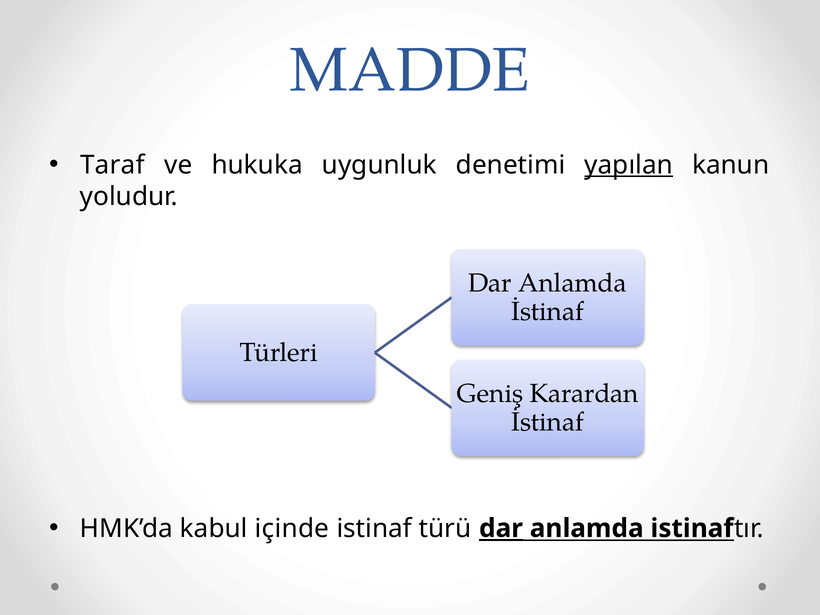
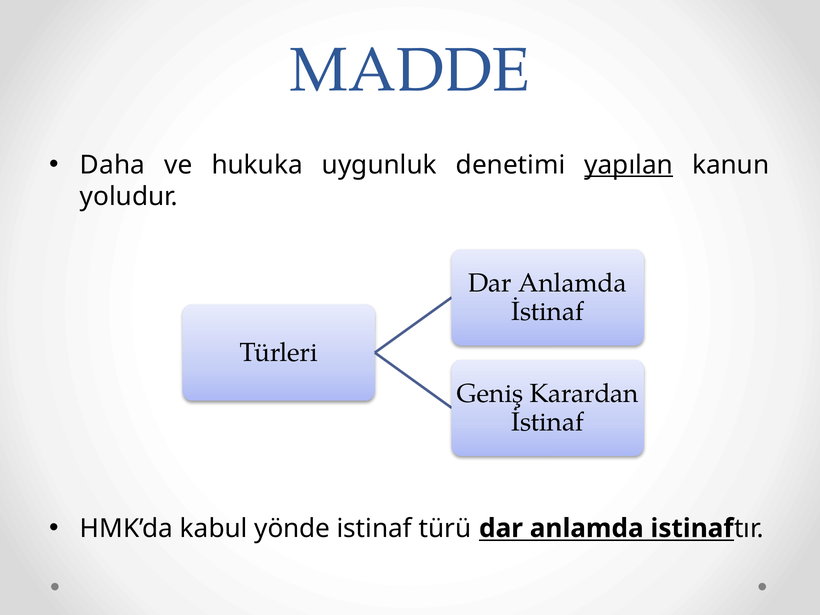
Taraf: Taraf -> Daha
içinde: içinde -> yönde
dar at (501, 528) underline: present -> none
